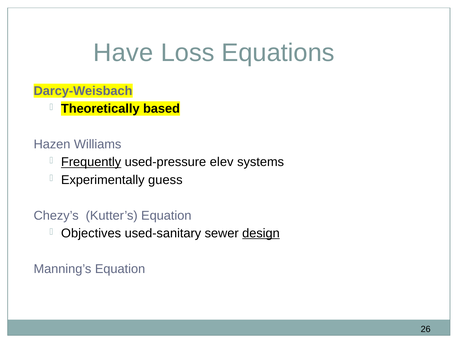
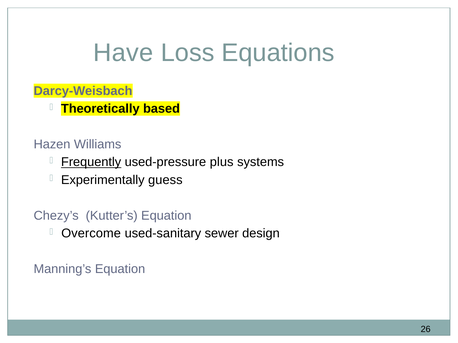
elev: elev -> plus
Objectives: Objectives -> Overcome
design underline: present -> none
